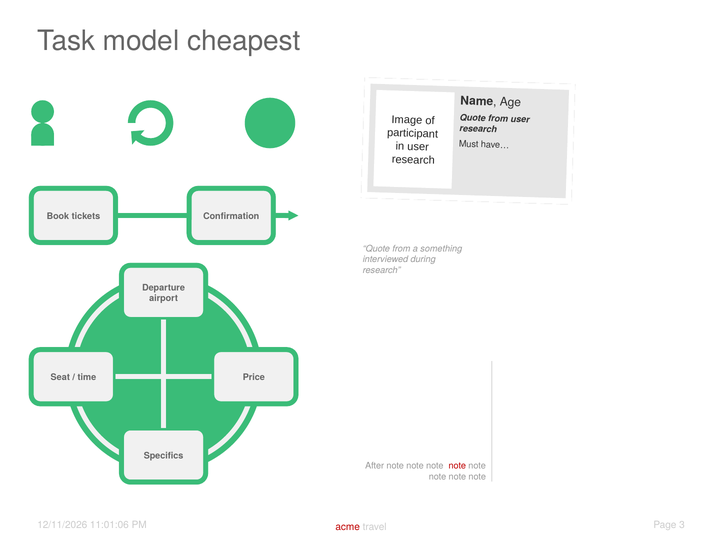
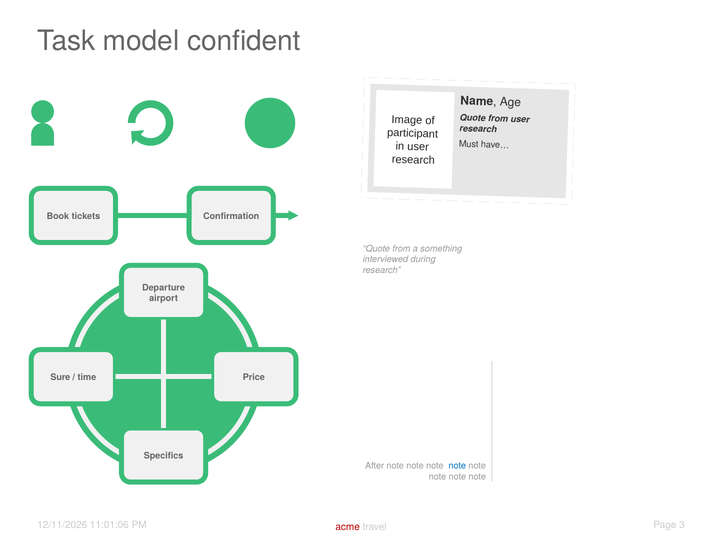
cheapest: cheapest -> confident
Seat: Seat -> Sure
note at (457, 465) colour: red -> blue
